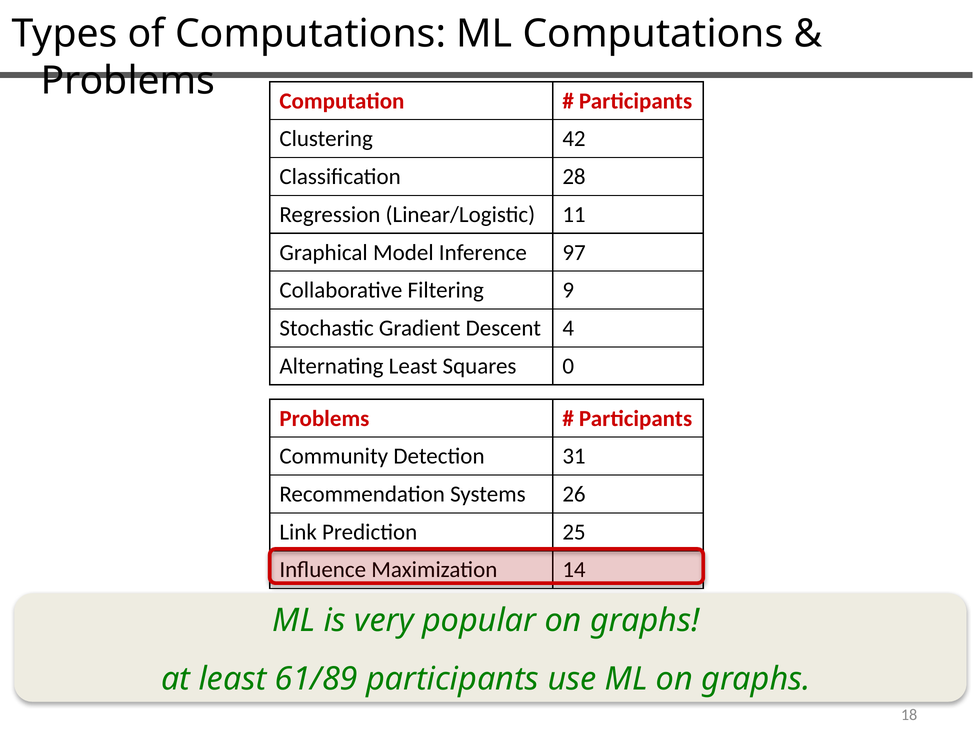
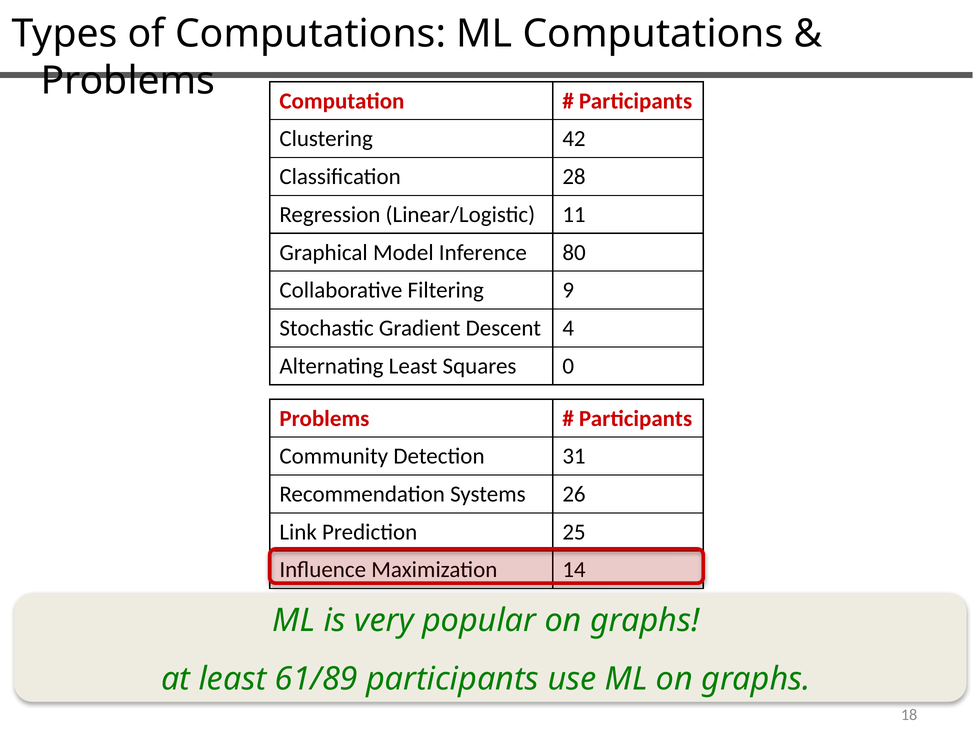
97: 97 -> 80
